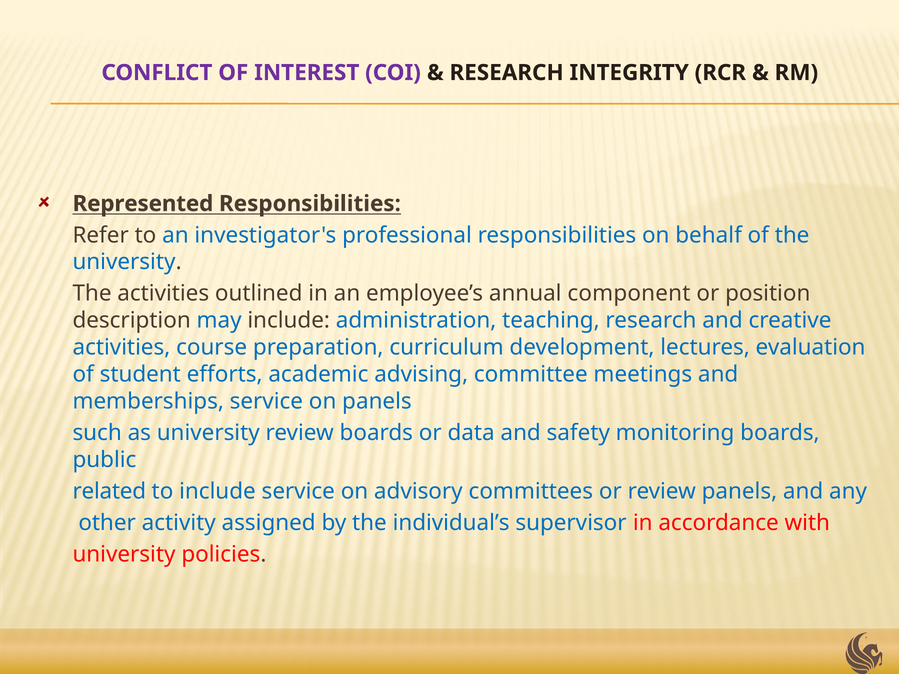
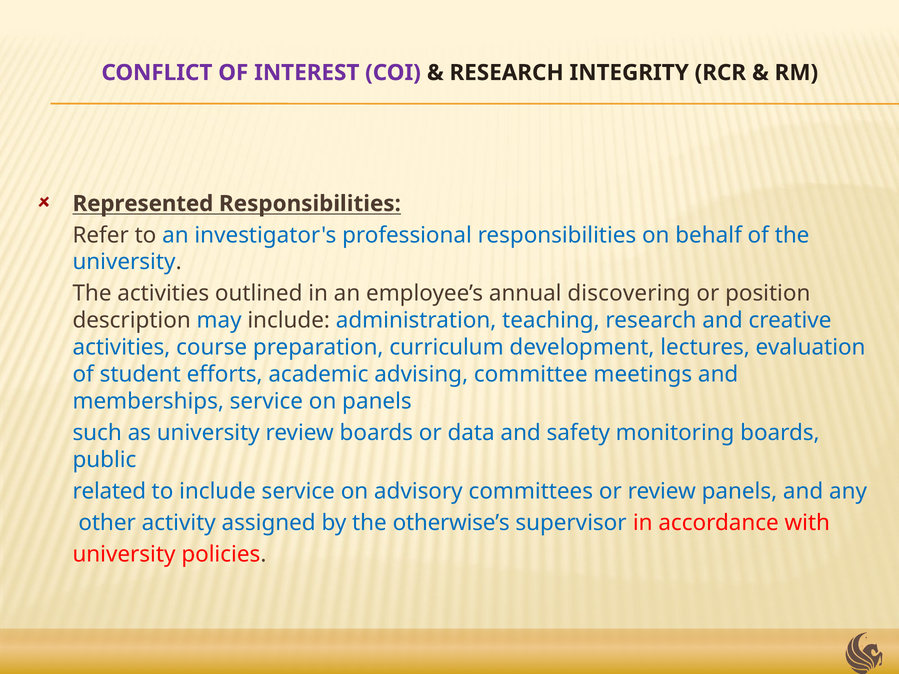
component: component -> discovering
individual’s: individual’s -> otherwise’s
